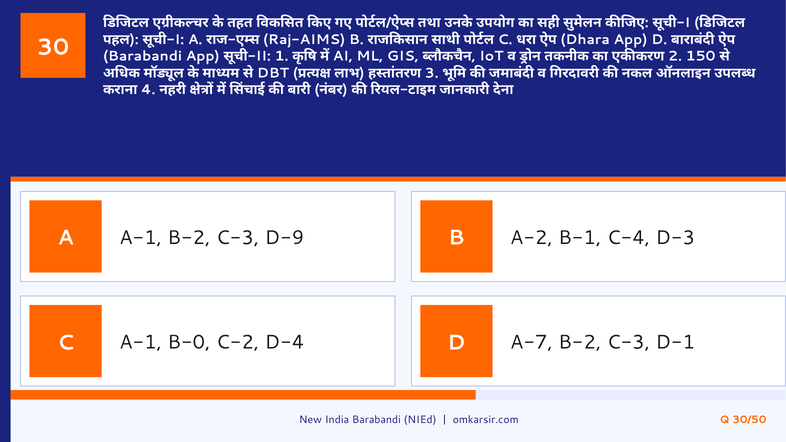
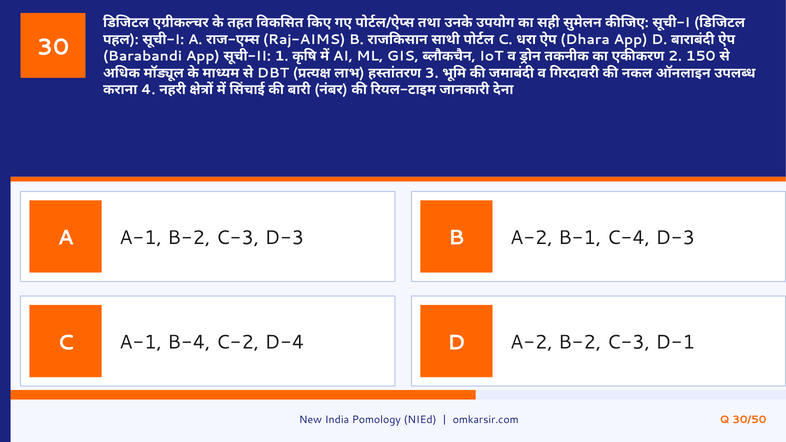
C-3 D-9: D-9 -> D-3
B-0: B-0 -> B-4
D A-7: A-7 -> A-2
India Barabandi: Barabandi -> Pomology
